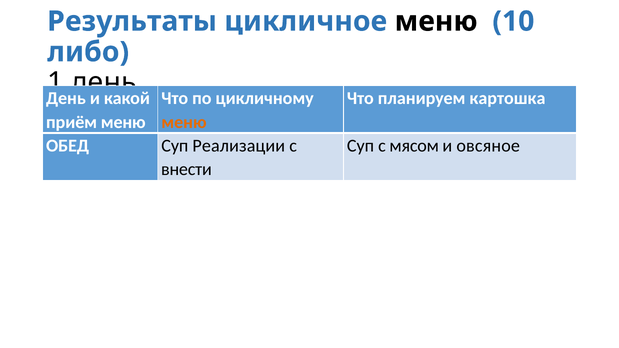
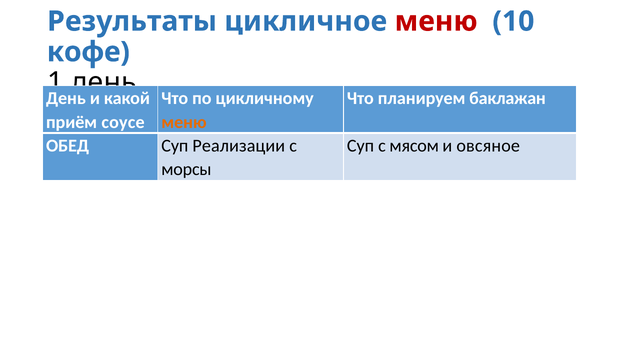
меню at (436, 21) colour: black -> red
либо: либо -> кофе
картошка: картошка -> баклажан
приём меню: меню -> соусе
внести: внести -> морсы
